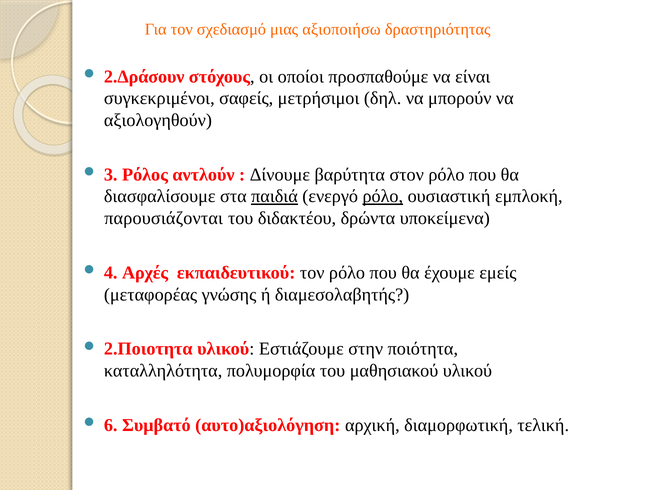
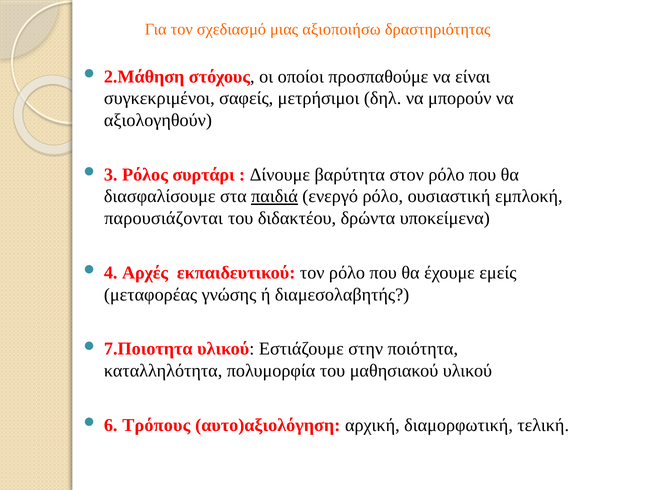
2.Δράσουν: 2.Δράσουν -> 2.Μάθηση
αντλούν: αντλούν -> συρτάρι
ρόλο at (383, 196) underline: present -> none
2.Ποιοτητα: 2.Ποιοτητα -> 7.Ποιοτητα
Συμβατό: Συμβατό -> Τρόπους
